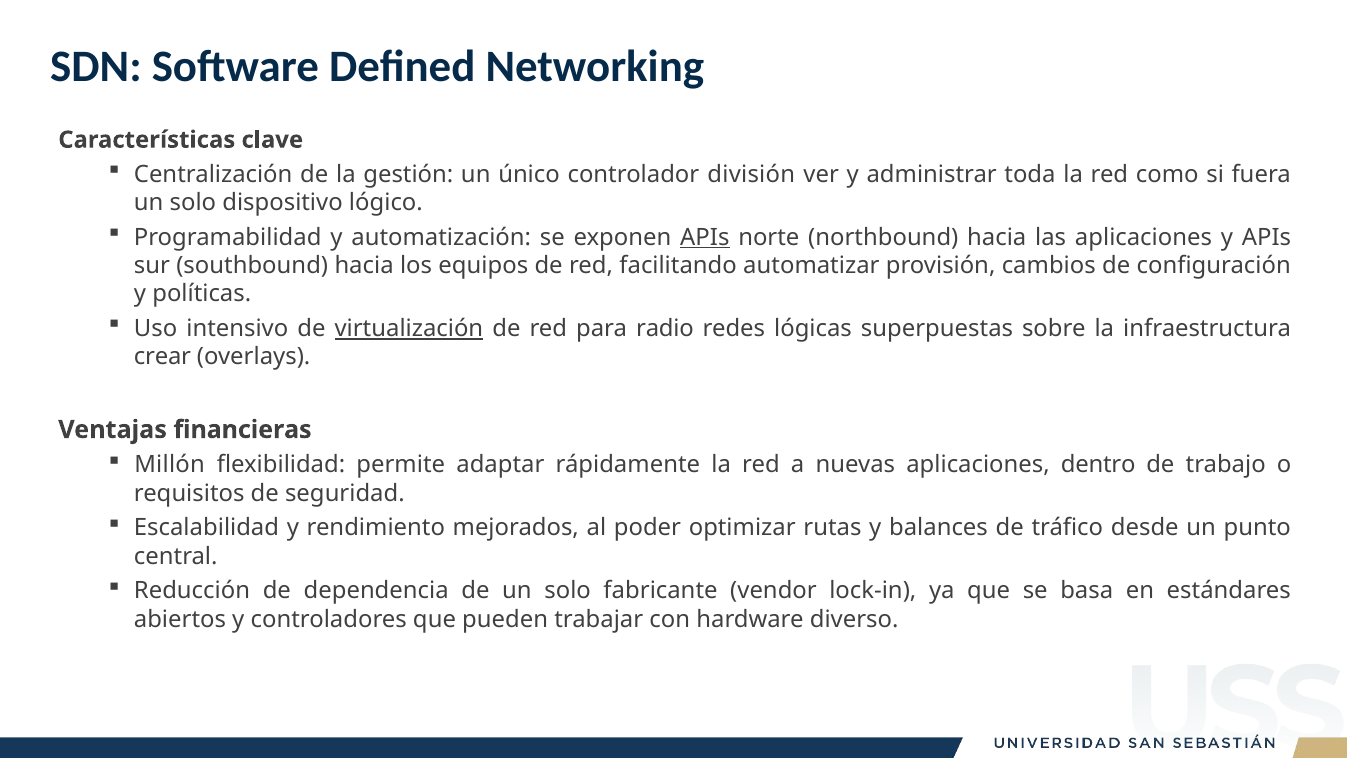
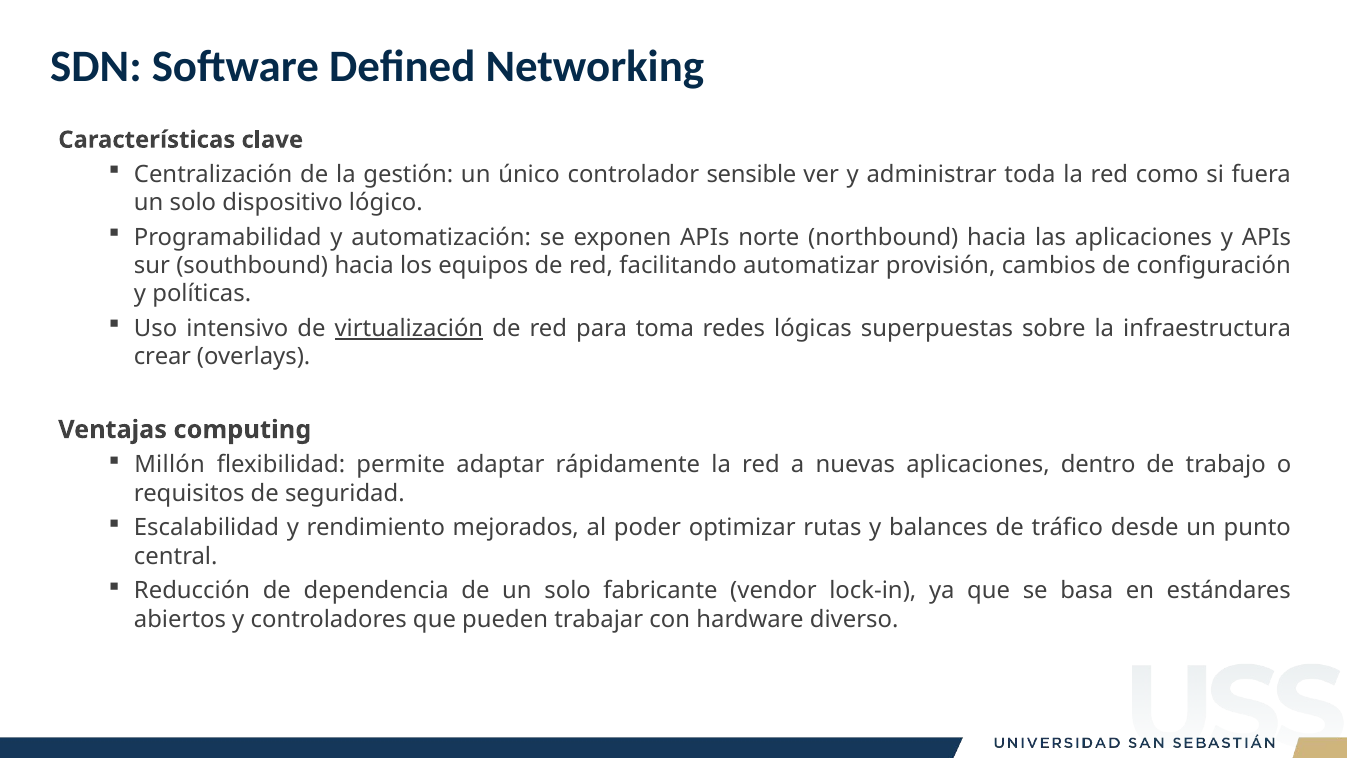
división: división -> sensible
APIs at (705, 237) underline: present -> none
radio: radio -> toma
financieras: financieras -> computing
